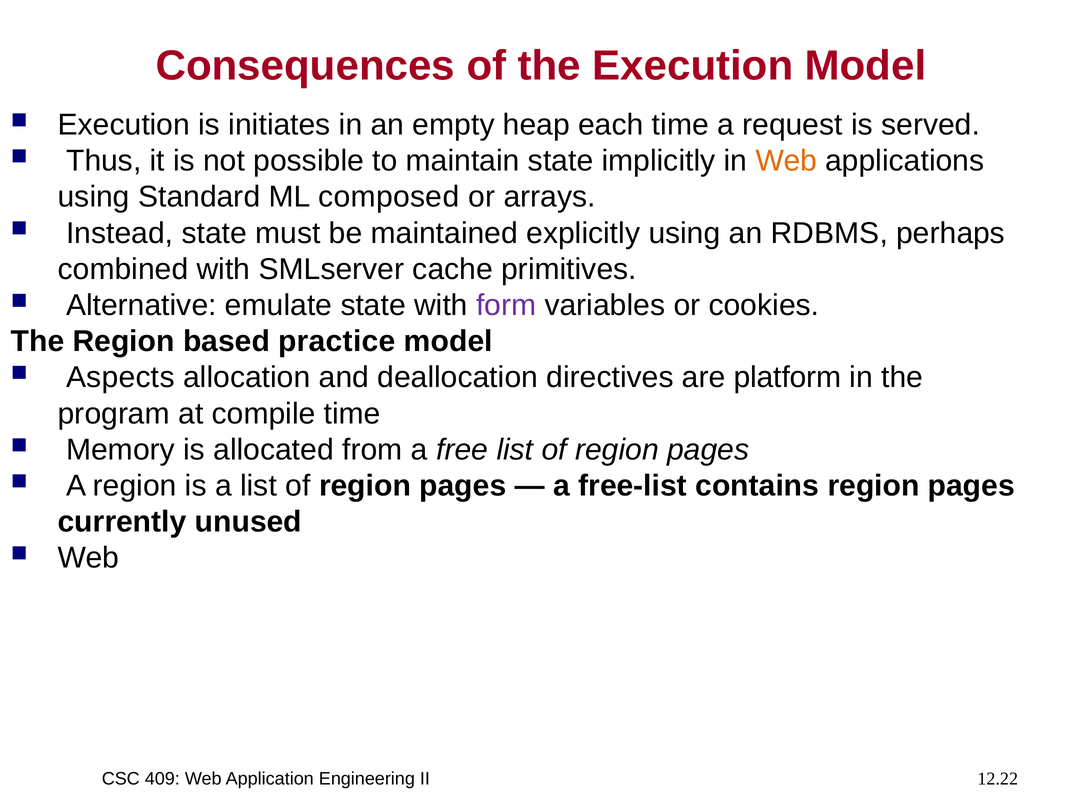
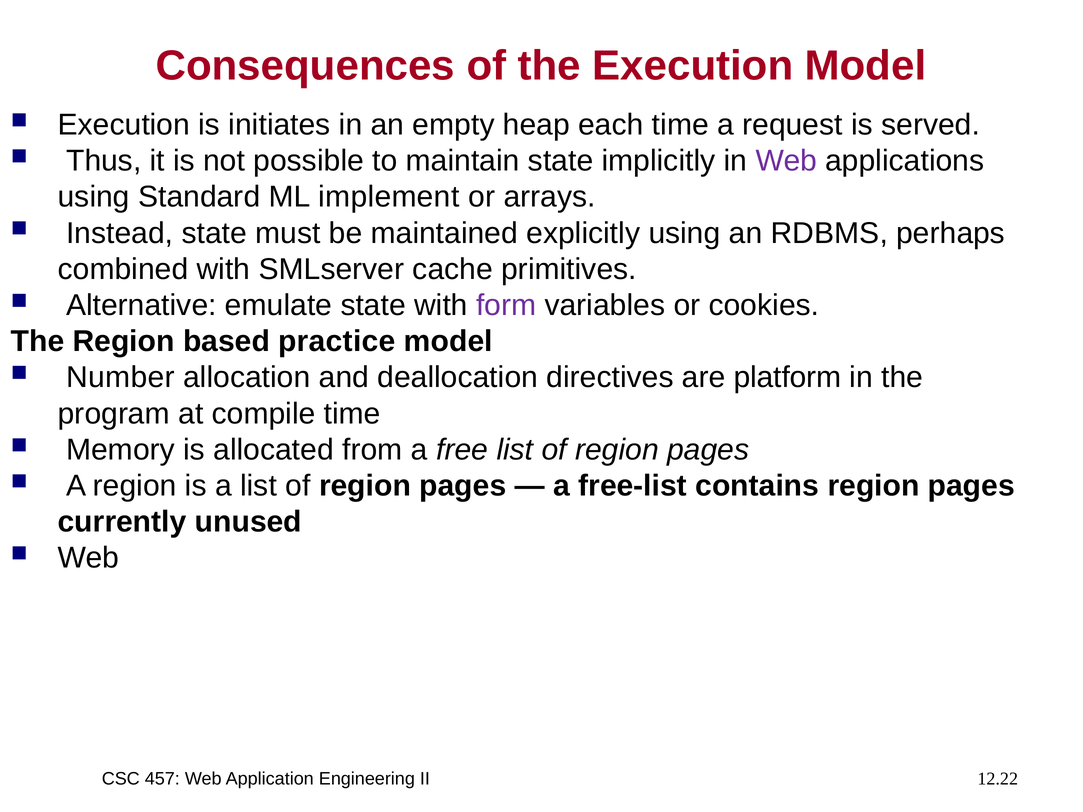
Web at (786, 161) colour: orange -> purple
composed: composed -> implement
Aspects: Aspects -> Number
409: 409 -> 457
